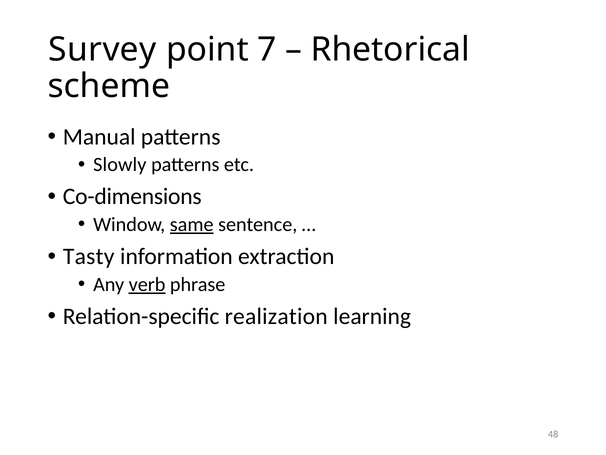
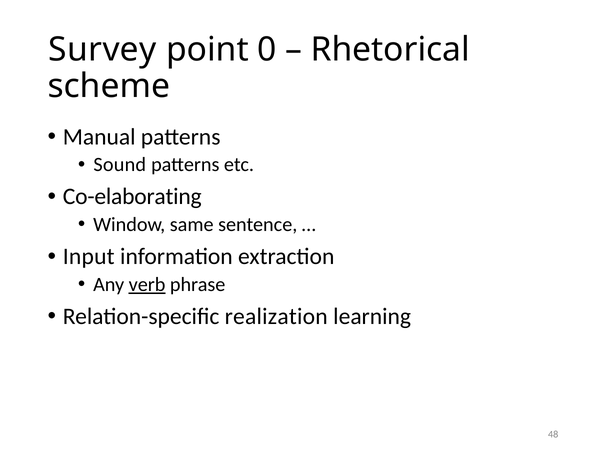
7: 7 -> 0
Slowly: Slowly -> Sound
Co-dimensions: Co-dimensions -> Co-elaborating
same underline: present -> none
Tasty: Tasty -> Input
